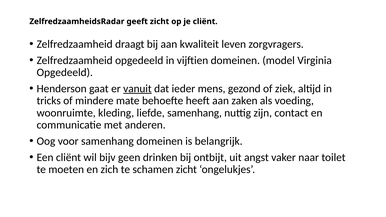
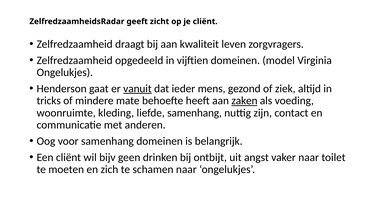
Opgedeeld at (65, 72): Opgedeeld -> Ongelukjes
zaken underline: none -> present
schamen zicht: zicht -> naar
